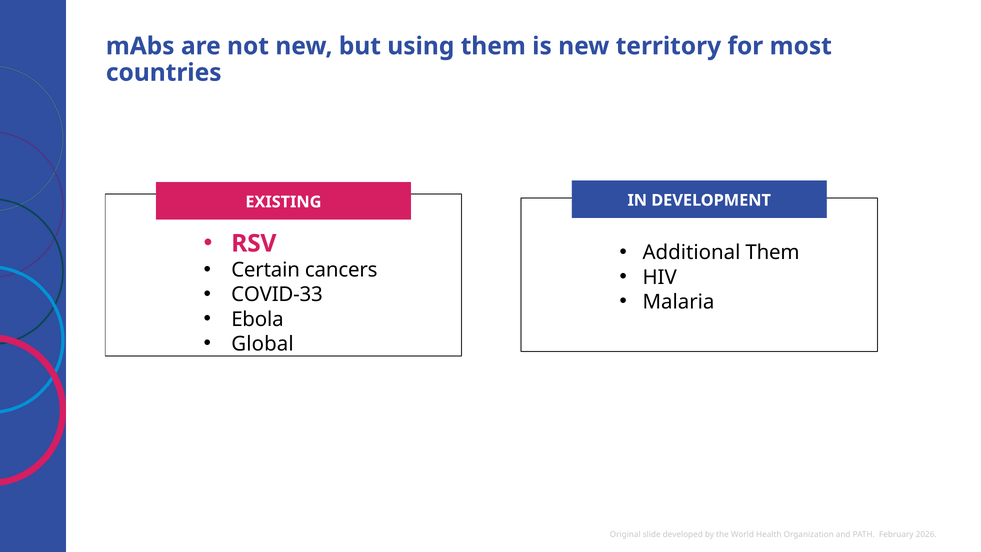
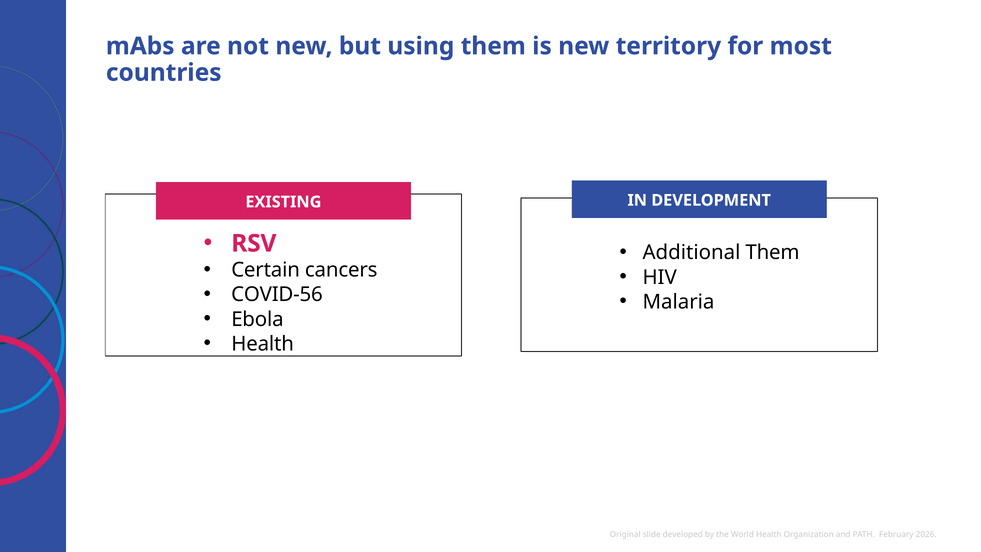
COVID-33: COVID-33 -> COVID-56
Global at (262, 344): Global -> Health
